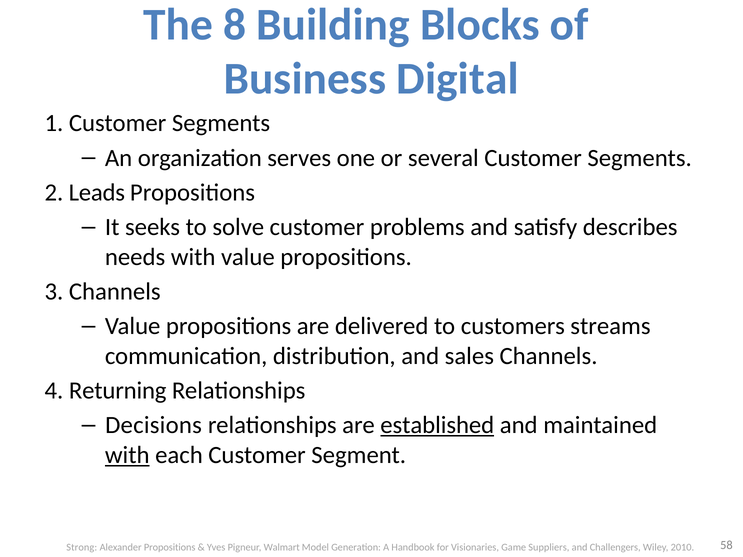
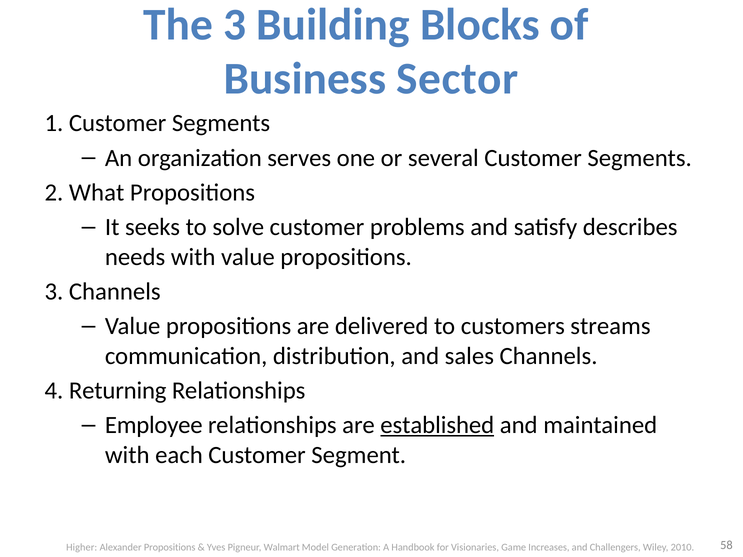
The 8: 8 -> 3
Digital: Digital -> Sector
Leads: Leads -> What
Decisions: Decisions -> Employee
with at (127, 455) underline: present -> none
Strong: Strong -> Higher
Suppliers: Suppliers -> Increases
